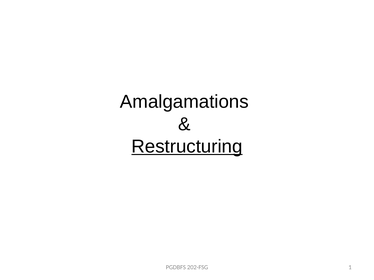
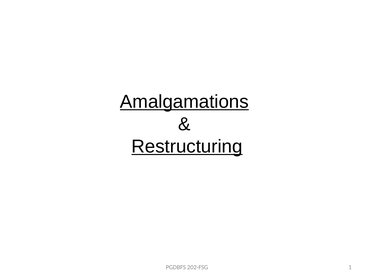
Amalgamations underline: none -> present
